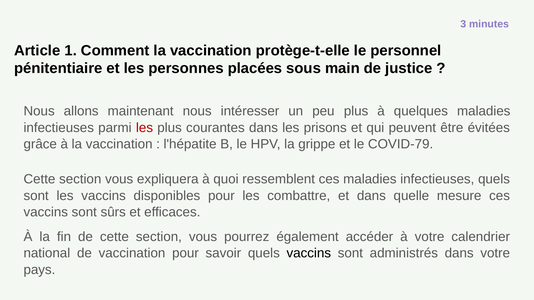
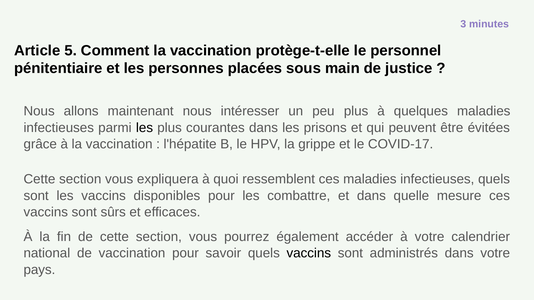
1: 1 -> 5
les at (144, 128) colour: red -> black
COVID-79: COVID-79 -> COVID-17
